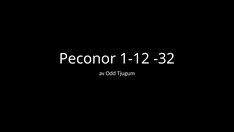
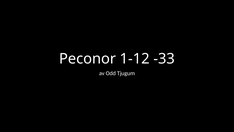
-32: -32 -> -33
